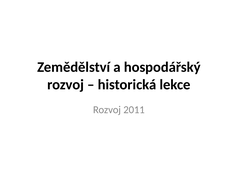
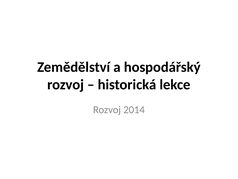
2011: 2011 -> 2014
